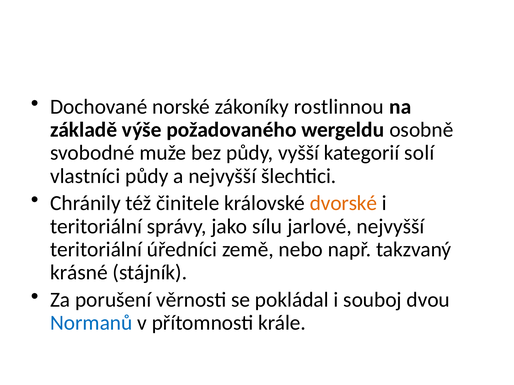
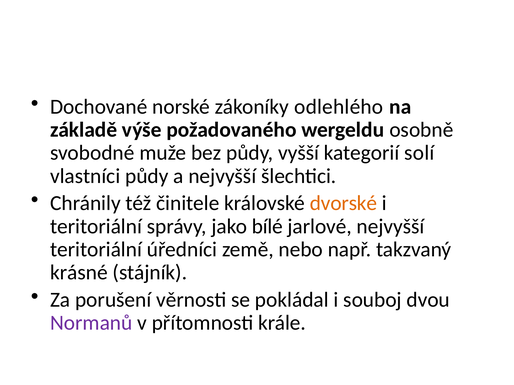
rostlinnou: rostlinnou -> odlehlého
sílu: sílu -> bílé
Normanů colour: blue -> purple
